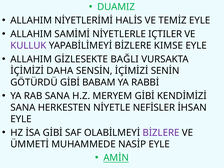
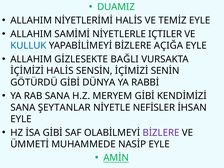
KULLUK colour: purple -> blue
KIMSE: KIMSE -> AÇIĞA
İÇİMİZİ DAHA: DAHA -> HALİS
BABAM: BABAM -> DÜNYA
HERKESTEN: HERKESTEN -> ŞEYTANLAR
